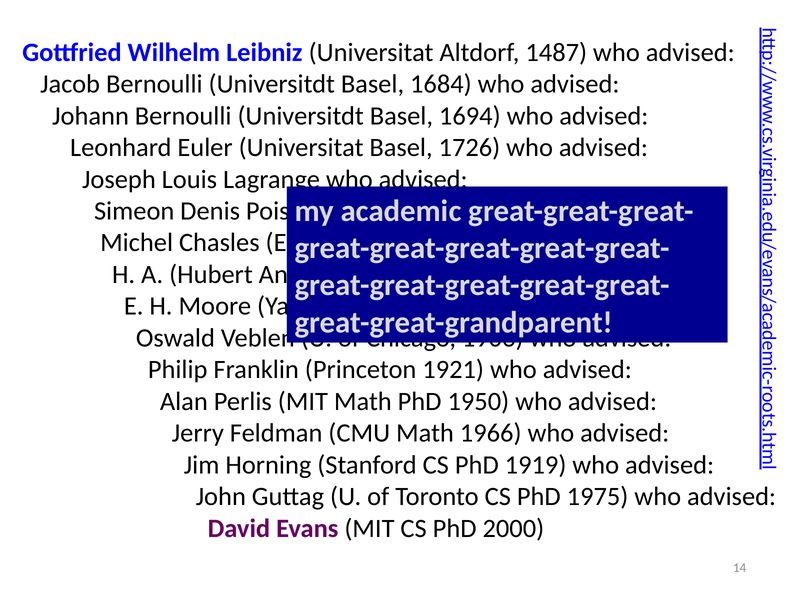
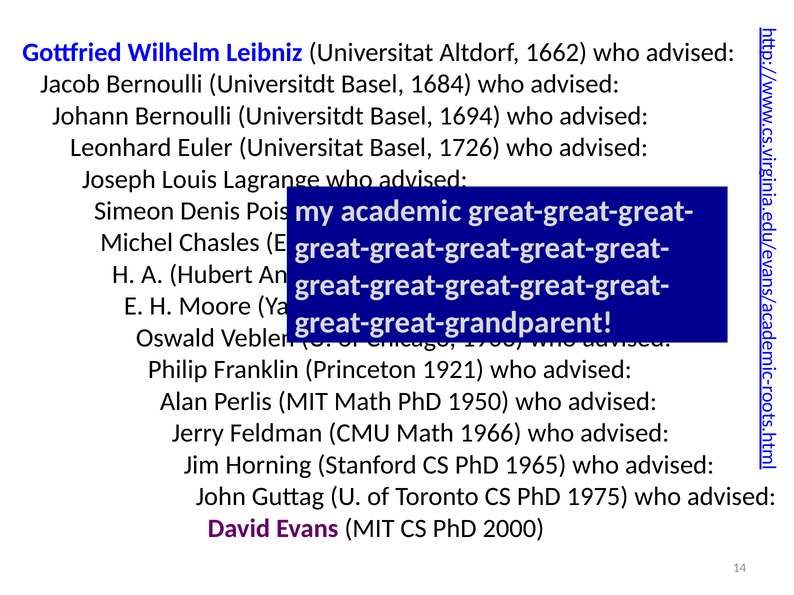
1487: 1487 -> 1662
1919: 1919 -> 1965
